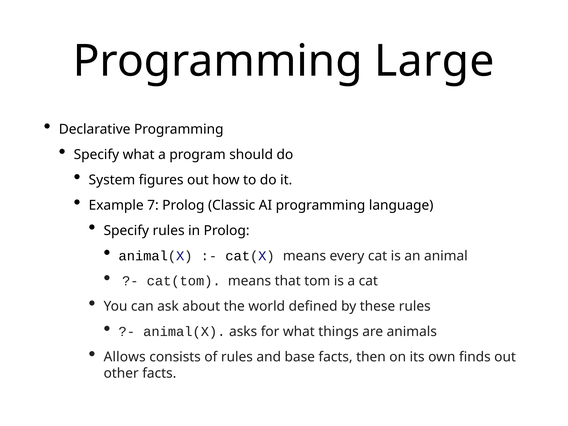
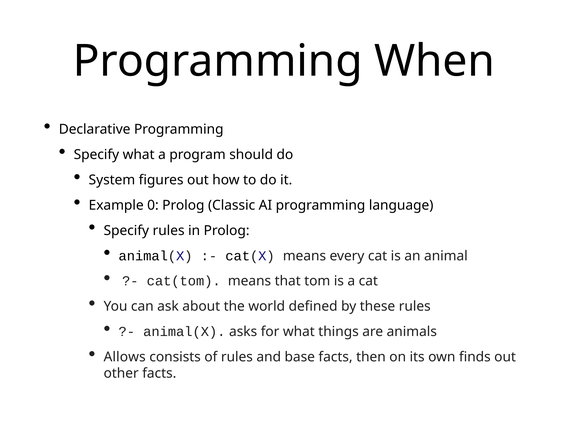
Large: Large -> When
7: 7 -> 0
